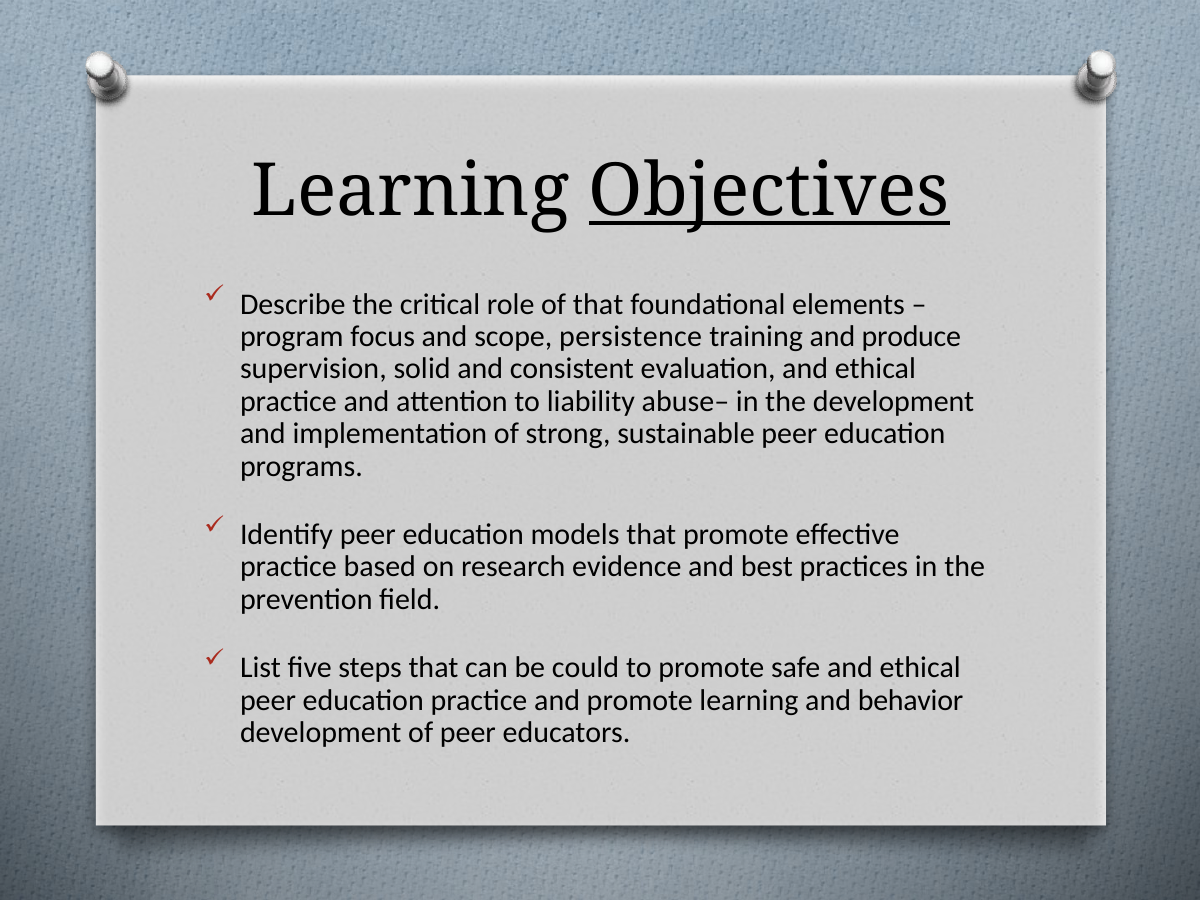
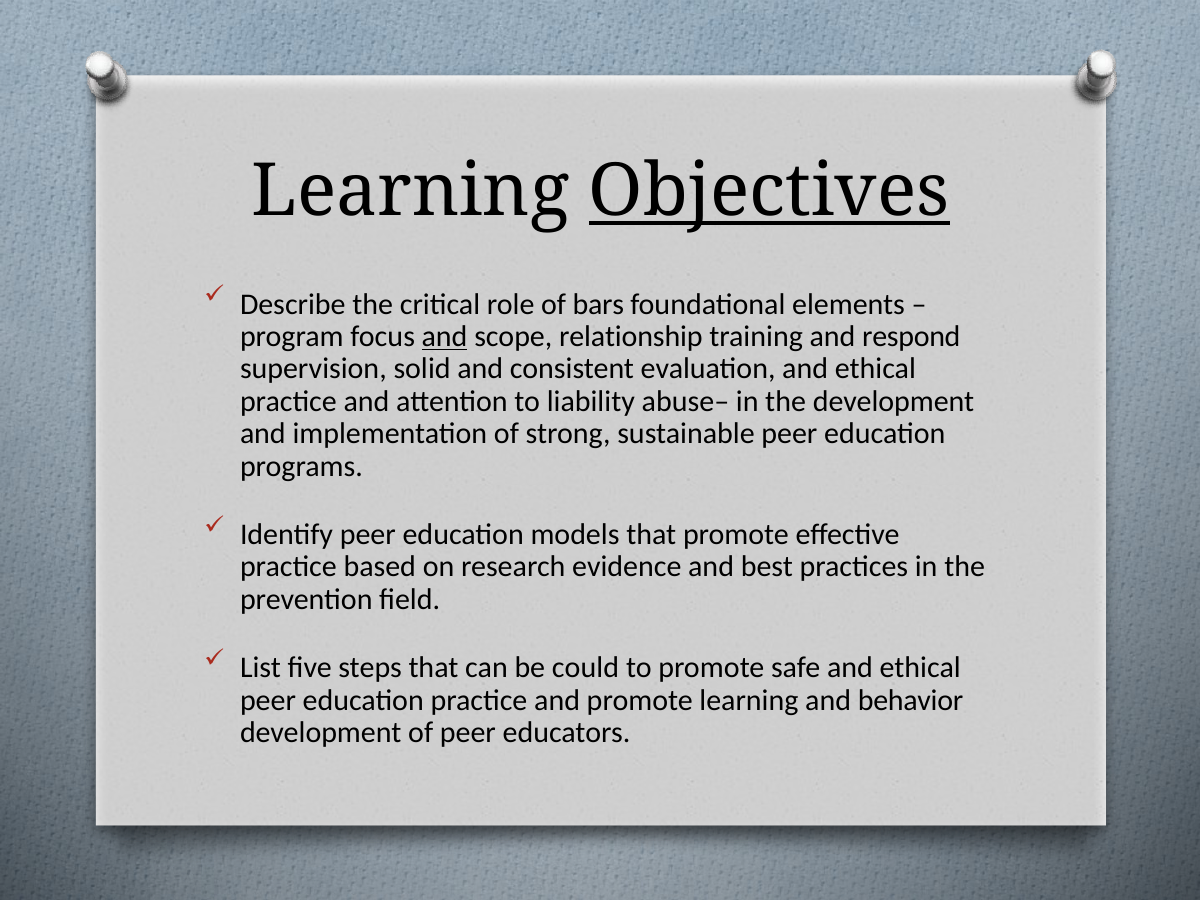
of that: that -> bars
and at (445, 337) underline: none -> present
persistence: persistence -> relationship
produce: produce -> respond
